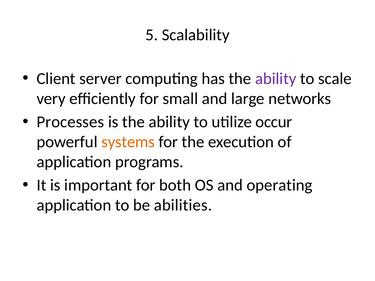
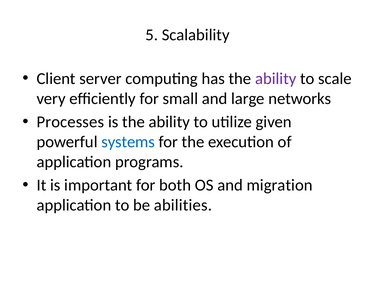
occur: occur -> given
systems colour: orange -> blue
operating: operating -> migration
